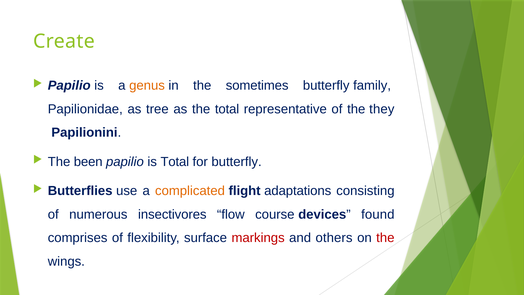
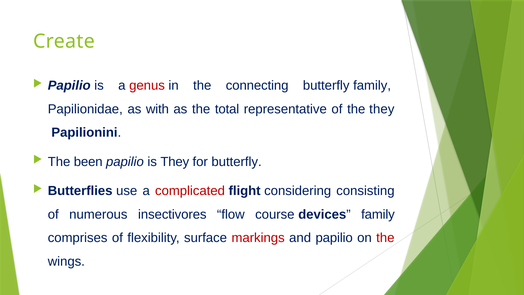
genus colour: orange -> red
sometimes: sometimes -> connecting
tree: tree -> with
is Total: Total -> They
complicated colour: orange -> red
adaptations: adaptations -> considering
devices found: found -> family
and others: others -> papilio
